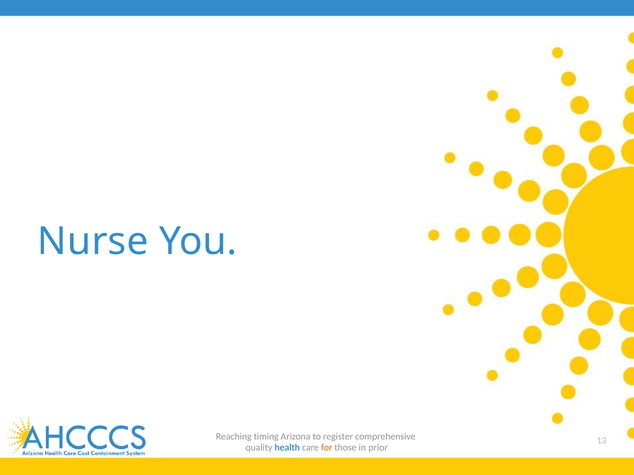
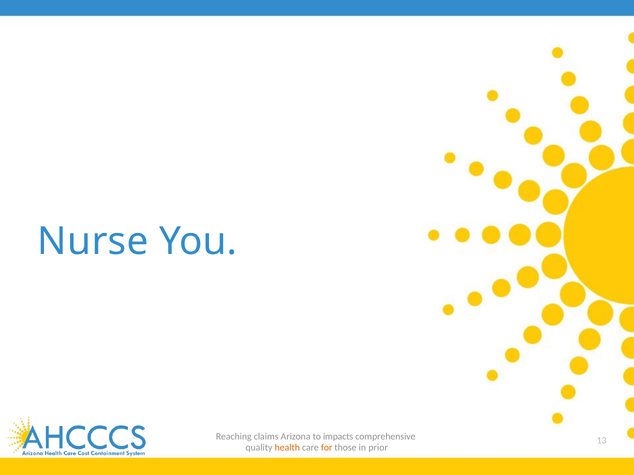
timing: timing -> claims
register: register -> impacts
health colour: blue -> orange
